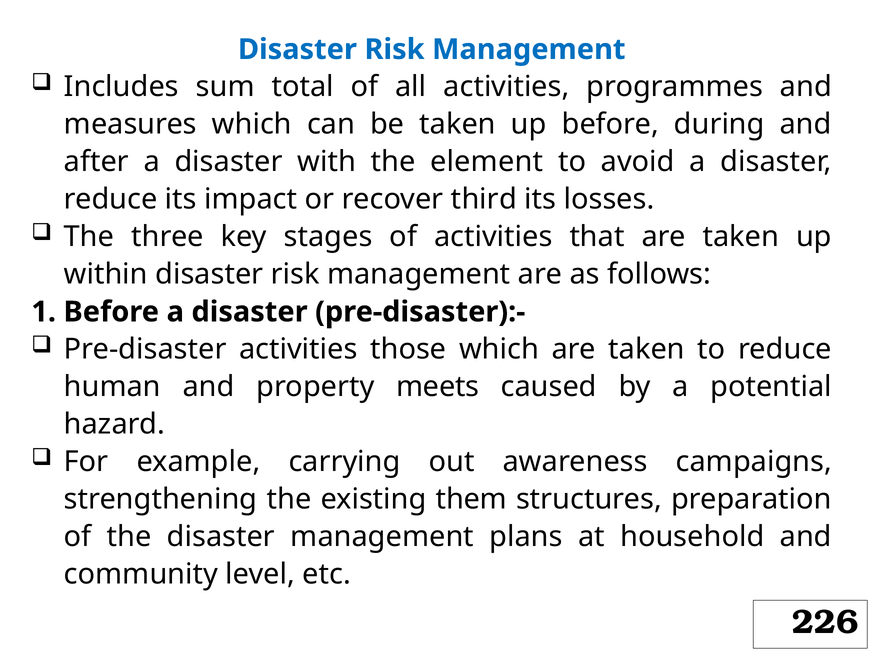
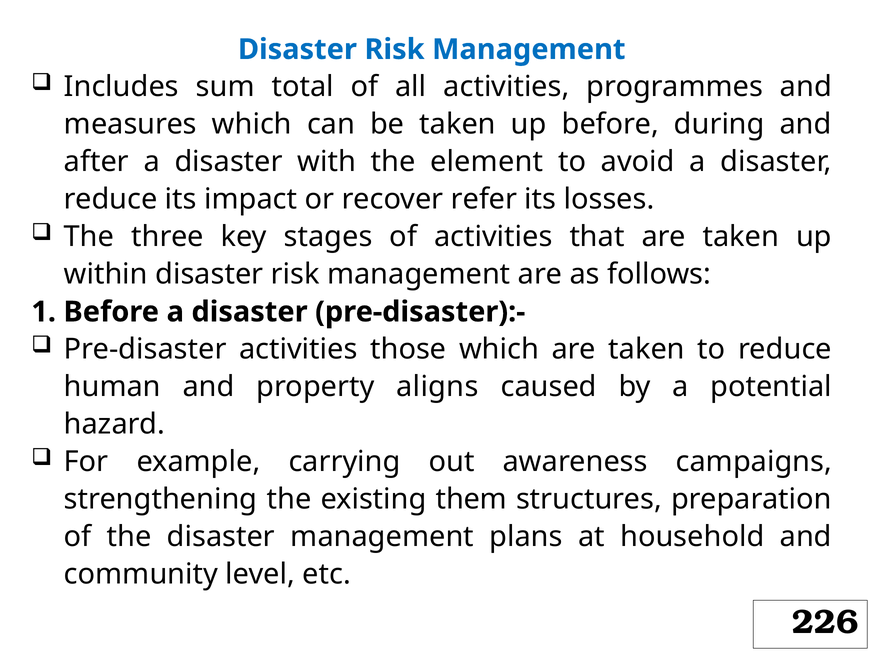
third: third -> refer
meets: meets -> aligns
